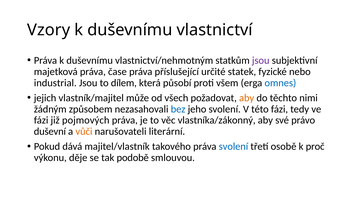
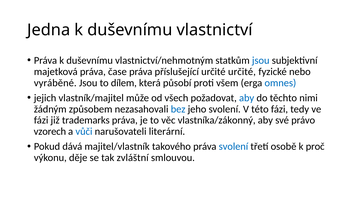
Vzory: Vzory -> Jedna
jsou at (261, 60) colour: purple -> blue
určité statek: statek -> určité
industrial: industrial -> vyráběné
aby at (247, 98) colour: orange -> blue
pojmových: pojmových -> trademarks
duševní: duševní -> vzorech
vůči colour: orange -> blue
podobě: podobě -> zvláštní
